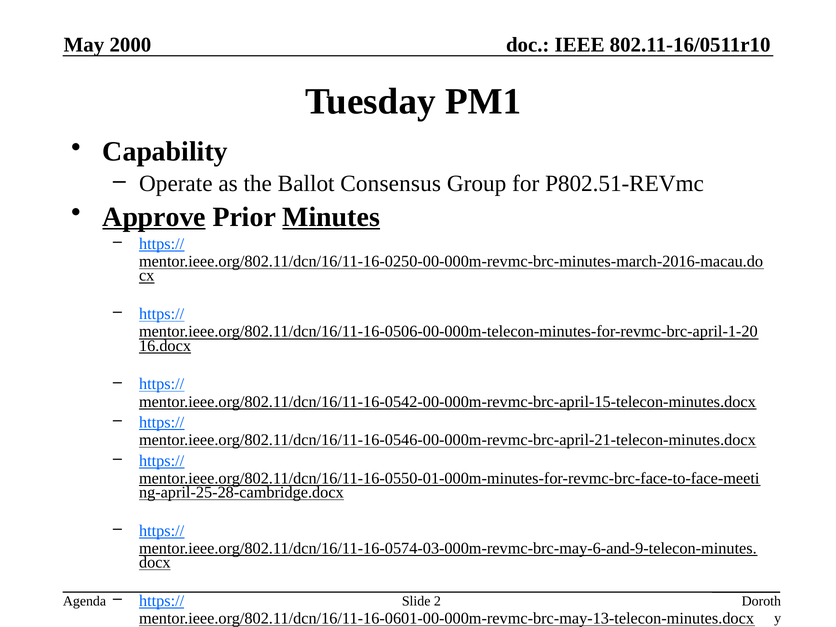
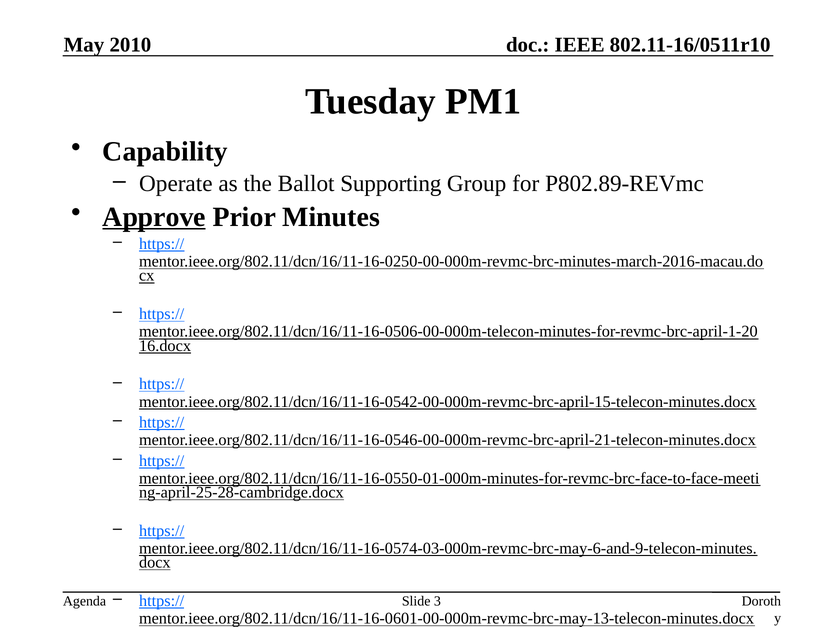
2000: 2000 -> 2010
Consensus: Consensus -> Supporting
P802.51-REVmc: P802.51-REVmc -> P802.89-REVmc
Minutes underline: present -> none
2: 2 -> 3
